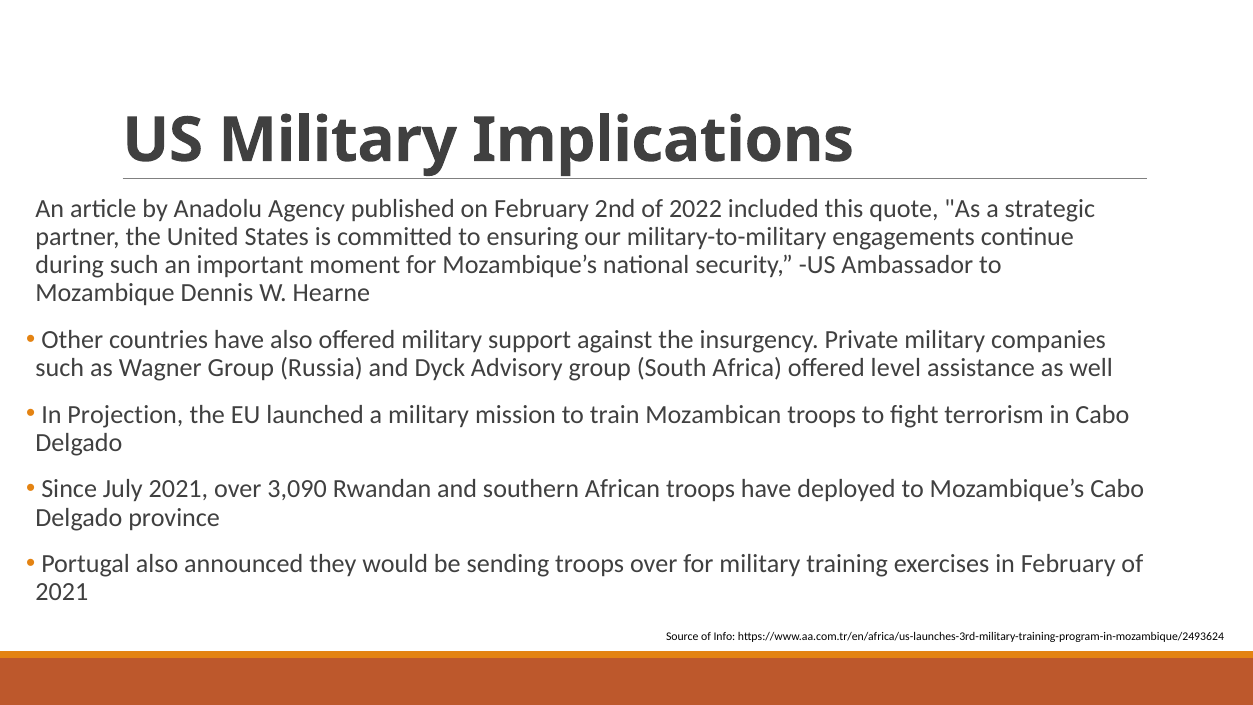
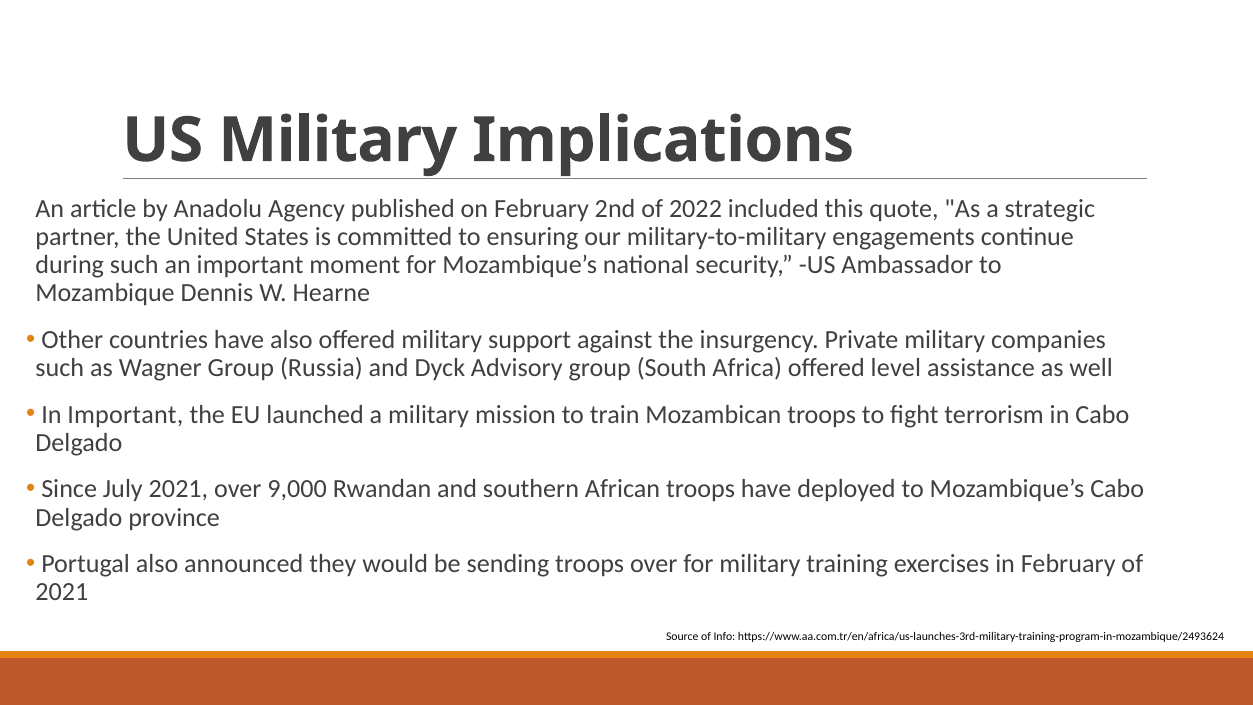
In Projection: Projection -> Important
3,090: 3,090 -> 9,000
